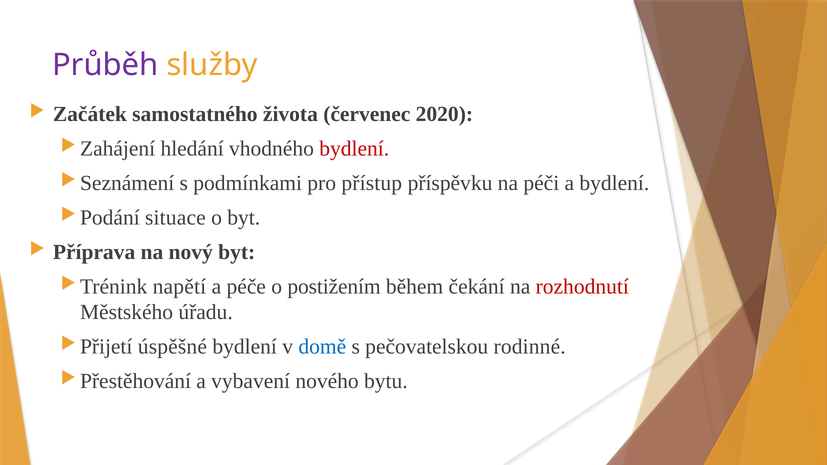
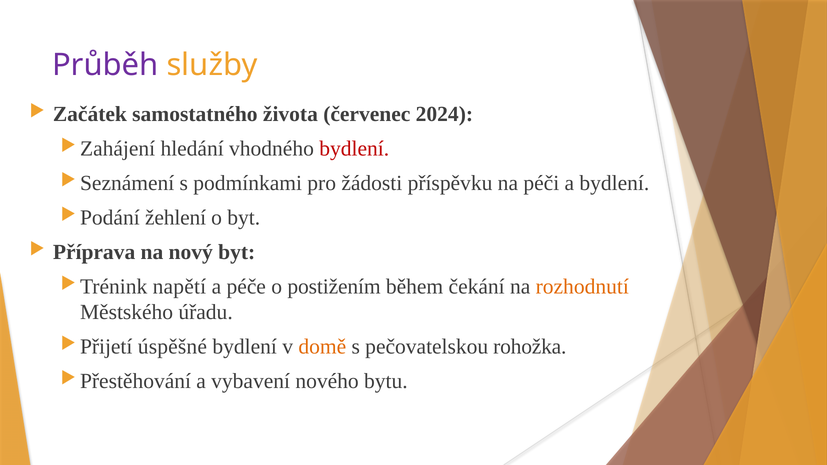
2020: 2020 -> 2024
přístup: přístup -> žádosti
situace: situace -> žehlení
rozhodnutí colour: red -> orange
domě colour: blue -> orange
rodinné: rodinné -> rohožka
